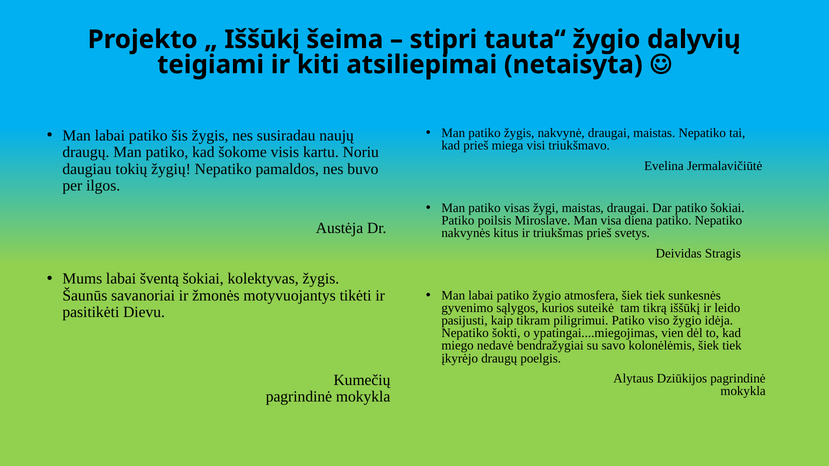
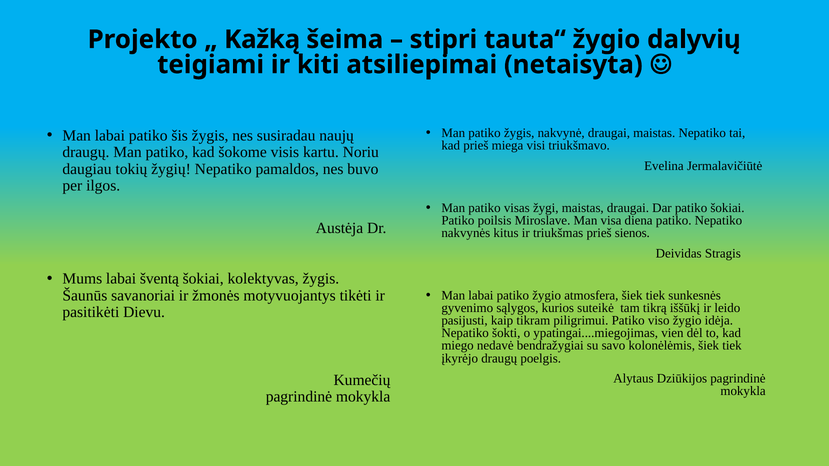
Iššūkį at (262, 40): Iššūkį -> Kažką
svetys: svetys -> sienos
